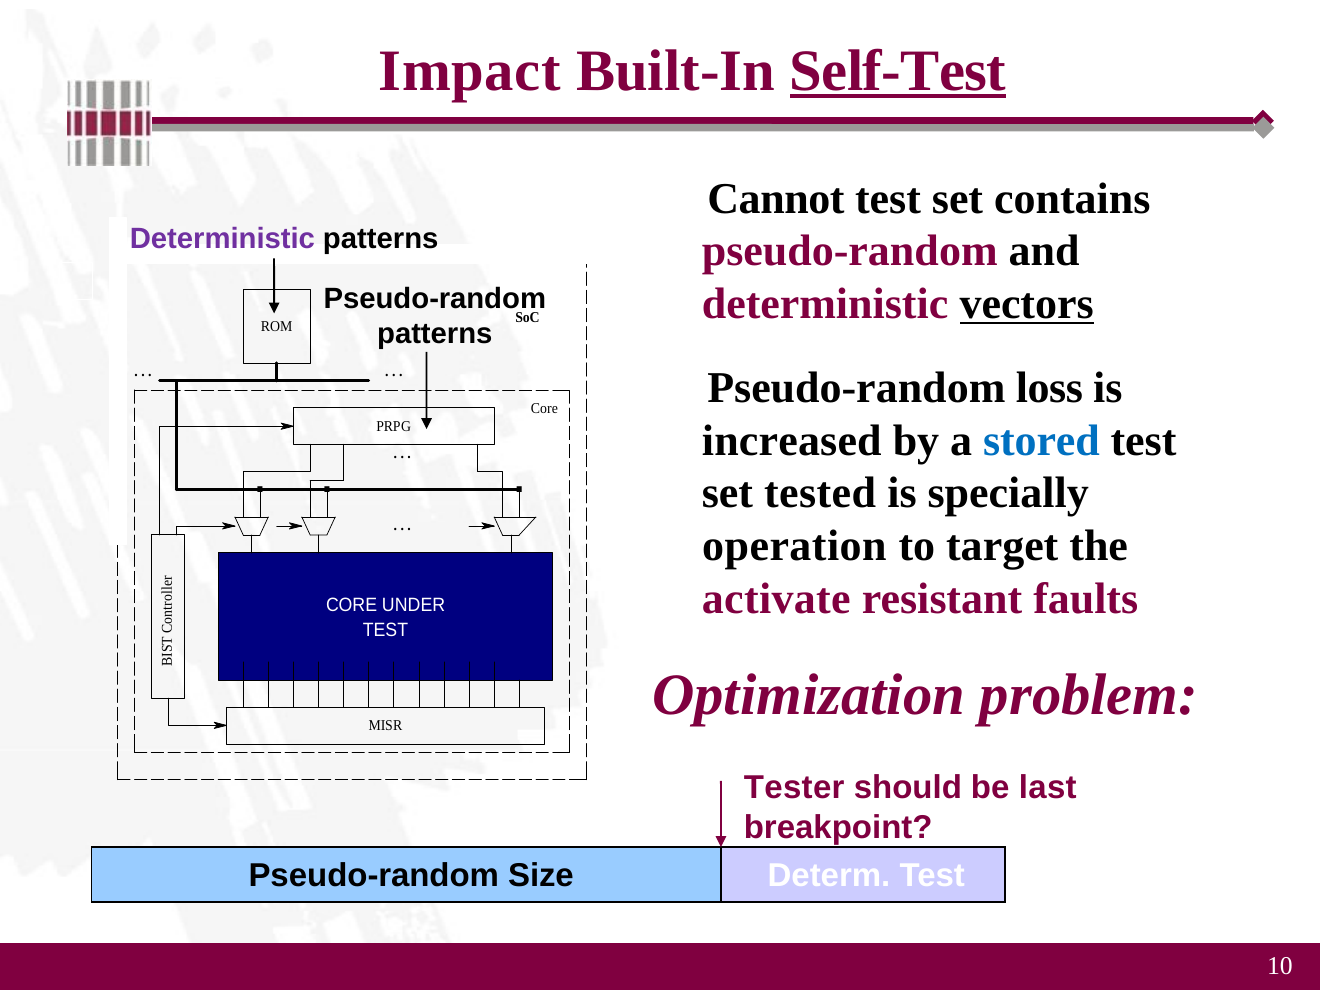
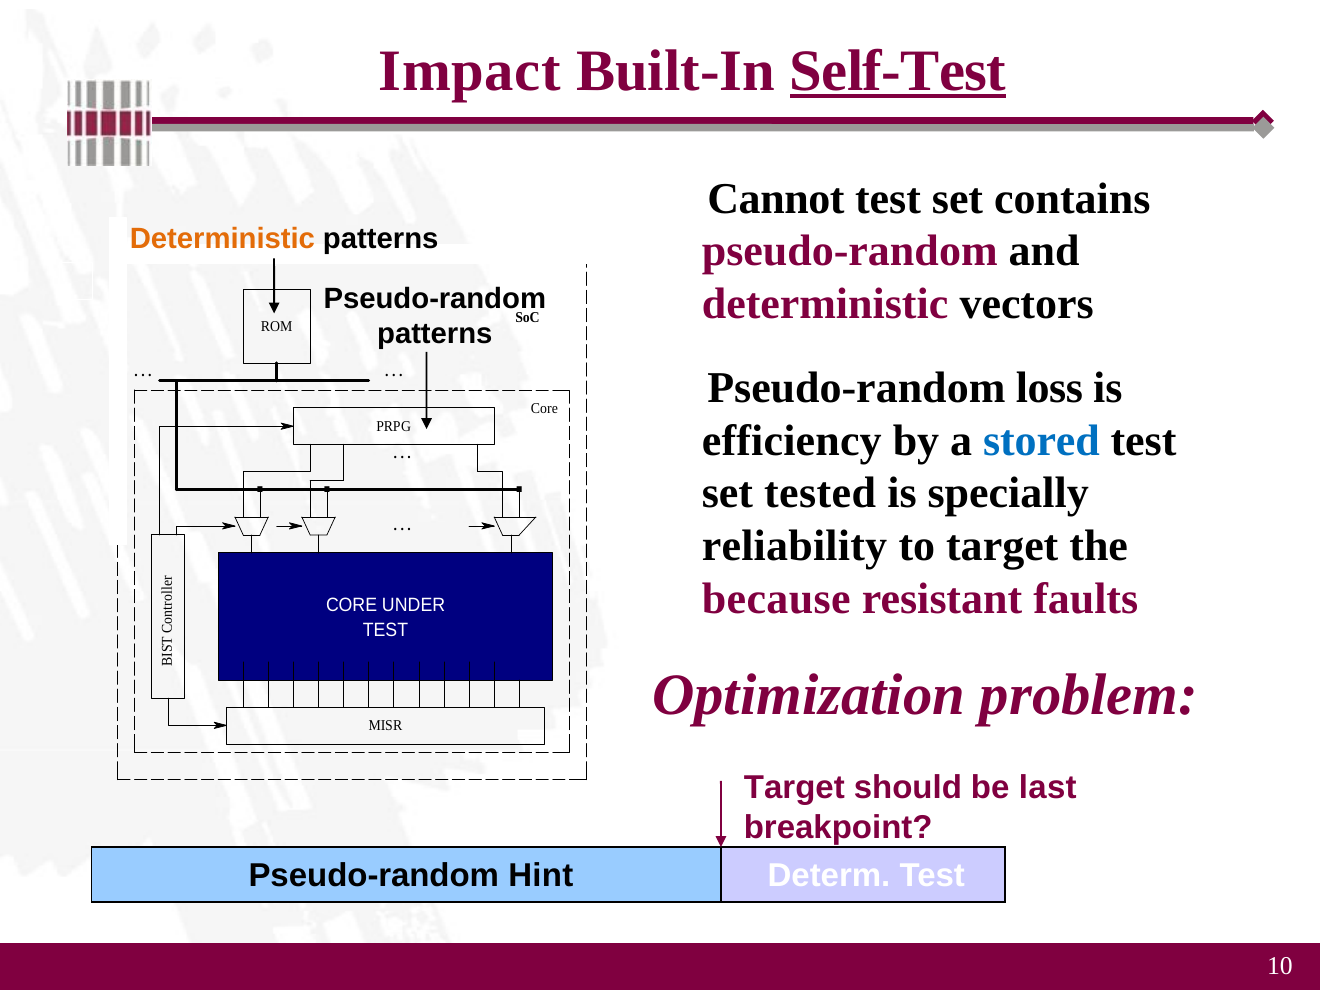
Deterministic at (222, 239) colour: purple -> orange
vectors underline: present -> none
increased: increased -> efficiency
operation: operation -> reliability
activate: activate -> because
Tester at (794, 788): Tester -> Target
Size: Size -> Hint
